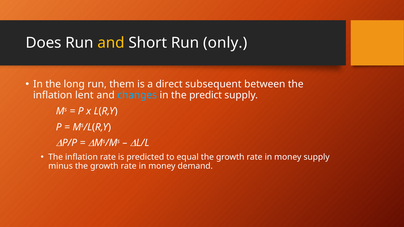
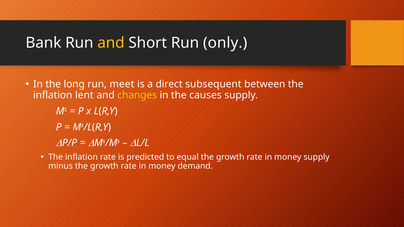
Does: Does -> Bank
them: them -> meet
changes colour: light blue -> yellow
predict: predict -> causes
